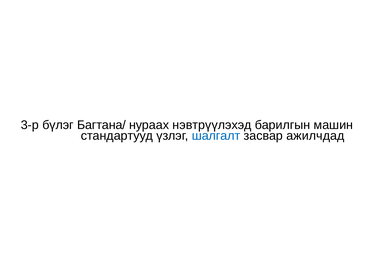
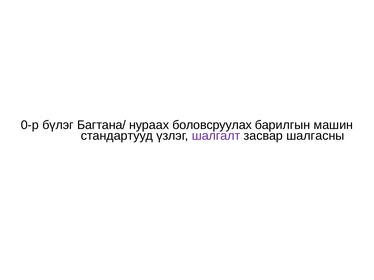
3-р: 3-р -> 0-р
нэвтрүүлэхэд: нэвтрүүлэхэд -> боловсруулах
шалгалт colour: blue -> purple
ажилчдад: ажилчдад -> шалгасны
